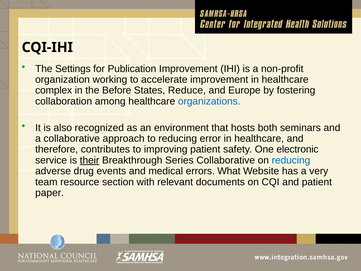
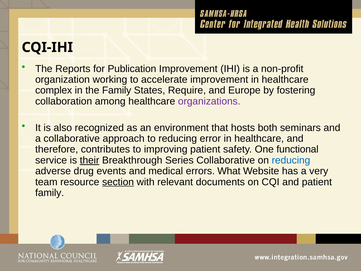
Settings: Settings -> Reports
the Before: Before -> Family
Reduce: Reduce -> Require
organizations colour: blue -> purple
electronic: electronic -> functional
section underline: none -> present
paper at (50, 193): paper -> family
